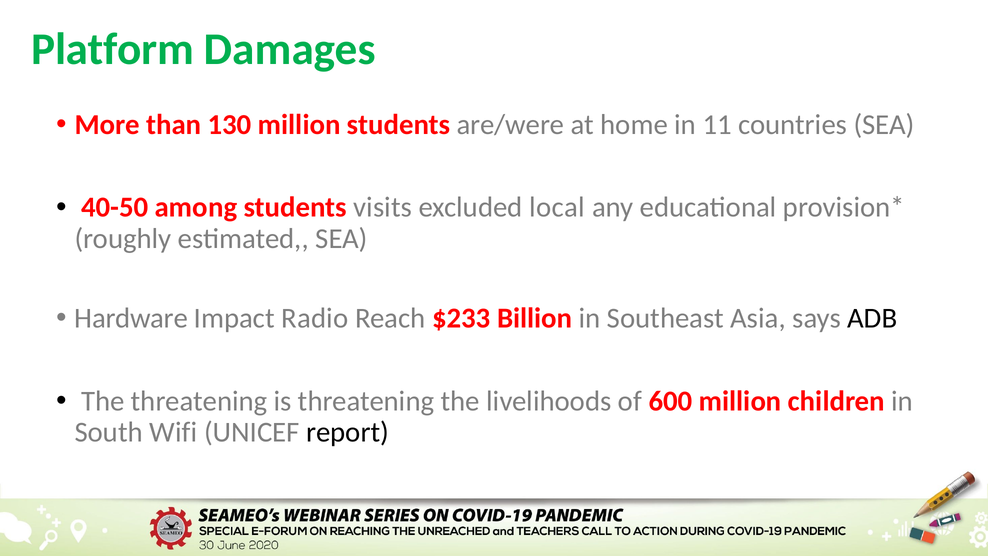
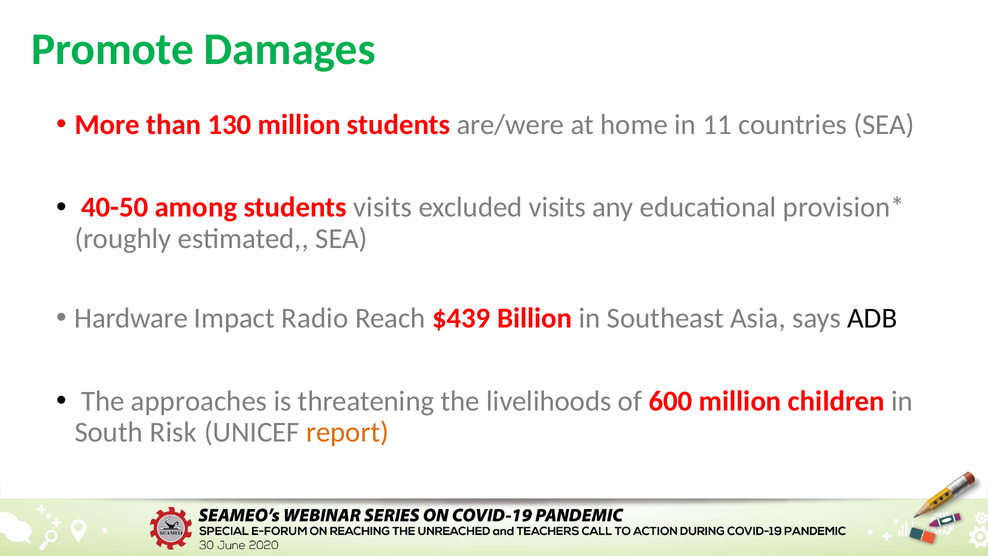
Platform: Platform -> Promote
excluded local: local -> visits
$233: $233 -> $439
The threatening: threatening -> approaches
Wifi: Wifi -> Risk
report colour: black -> orange
